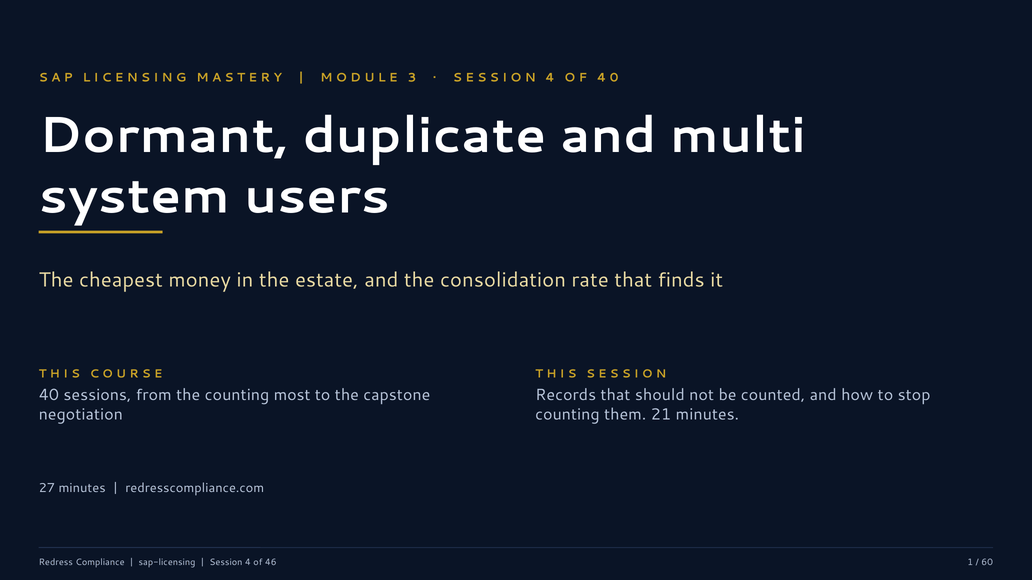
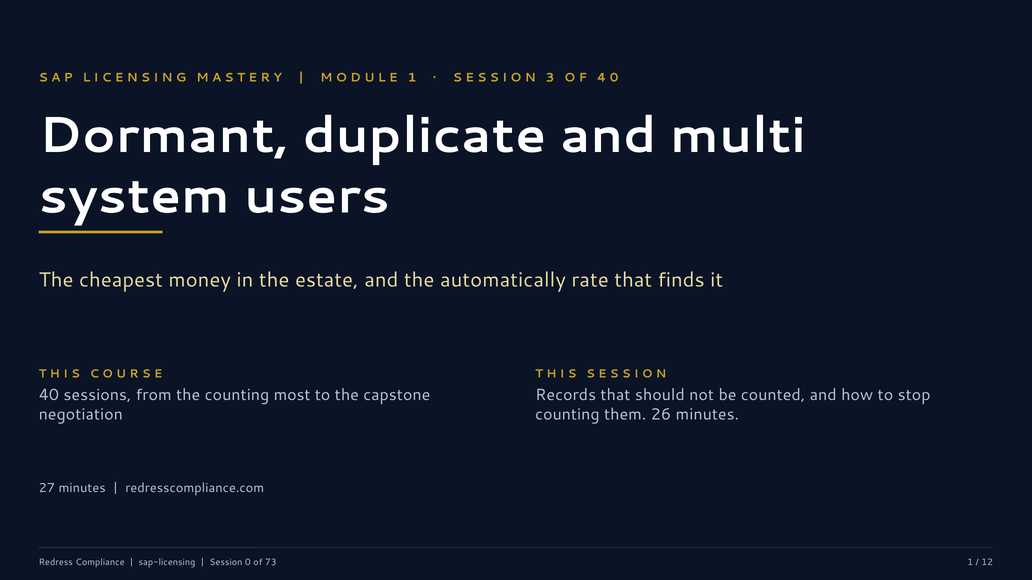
3 at (412, 77): 3 -> 1
4 at (550, 77): 4 -> 3
consolidation: consolidation -> automatically
21: 21 -> 26
Session 4: 4 -> 0
46: 46 -> 73
60: 60 -> 12
